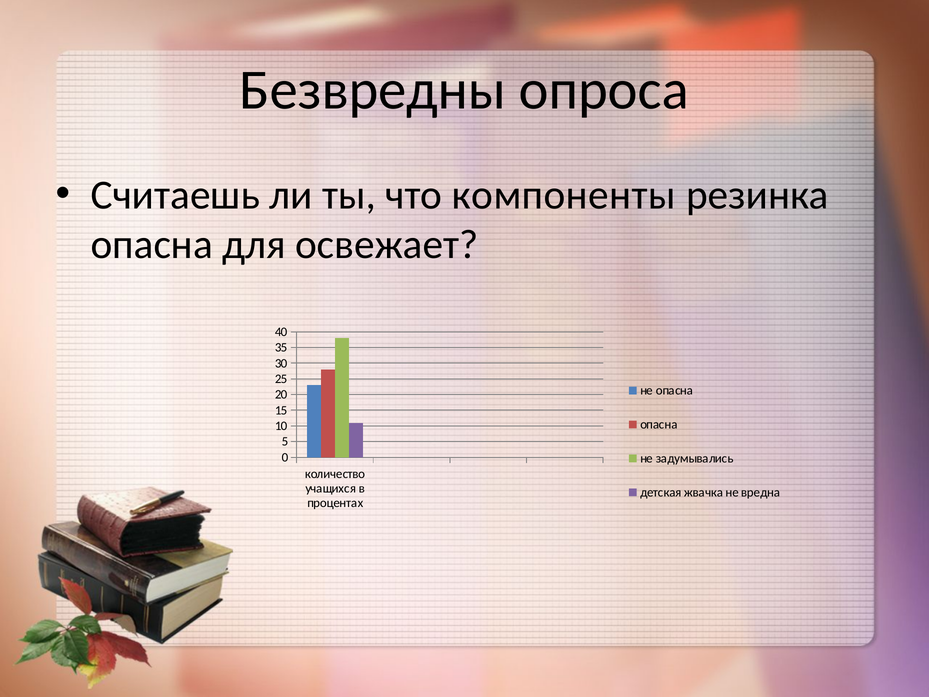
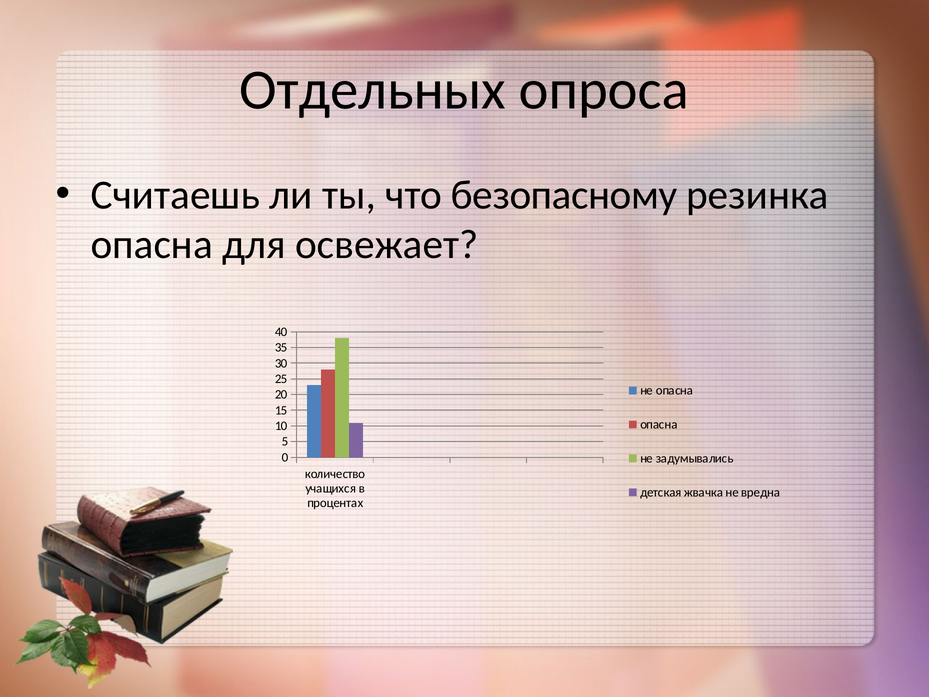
Безвредны: Безвредны -> Отдельных
компоненты: компоненты -> безопасному
